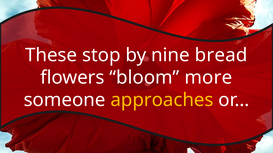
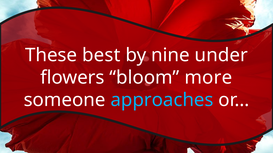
stop: stop -> best
bread: bread -> under
approaches colour: yellow -> light blue
